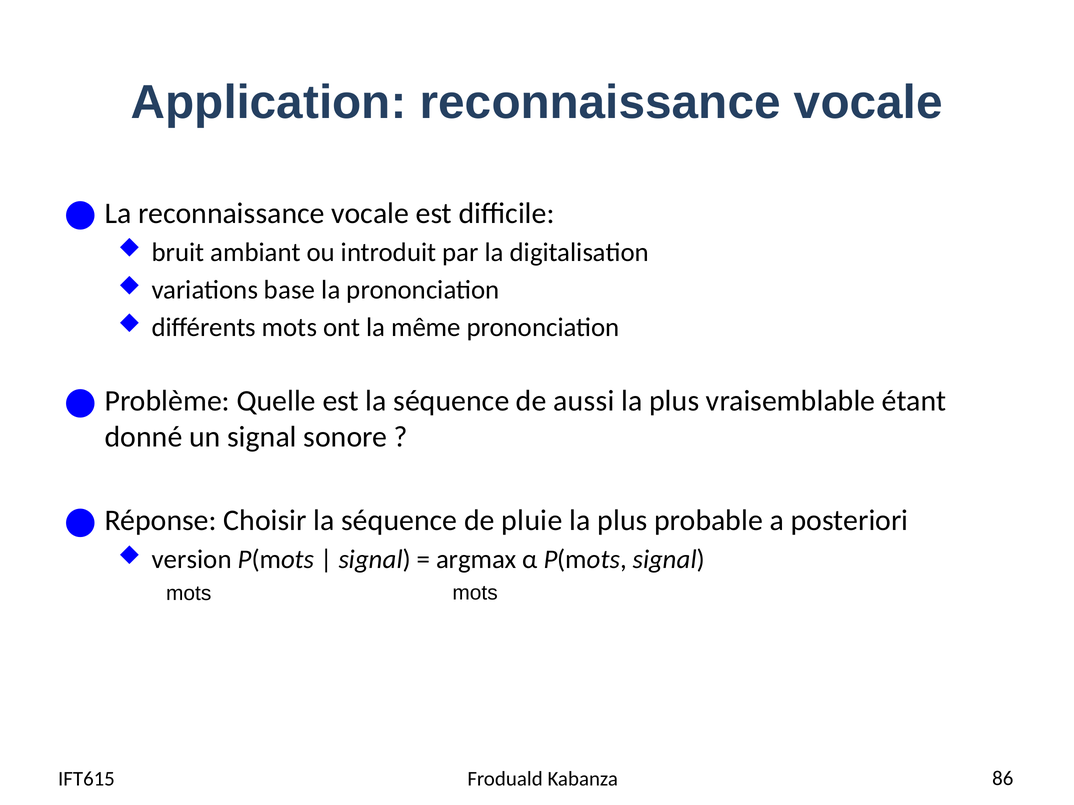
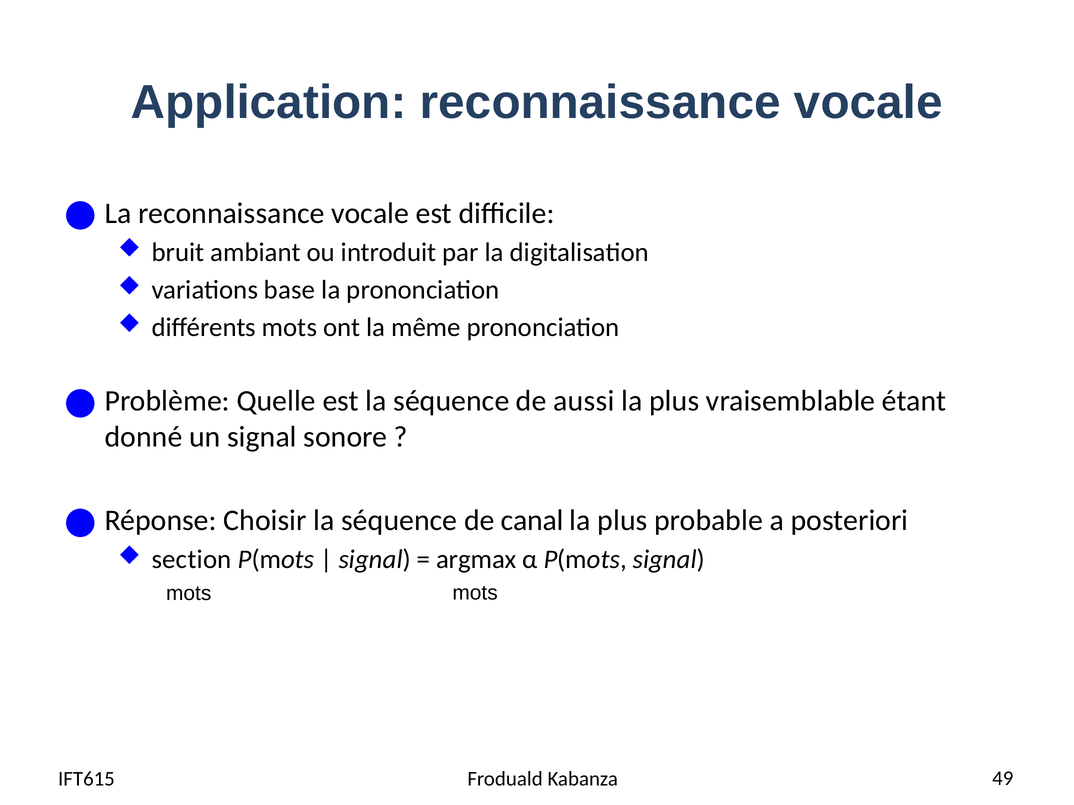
pluie: pluie -> canal
version: version -> section
86: 86 -> 49
